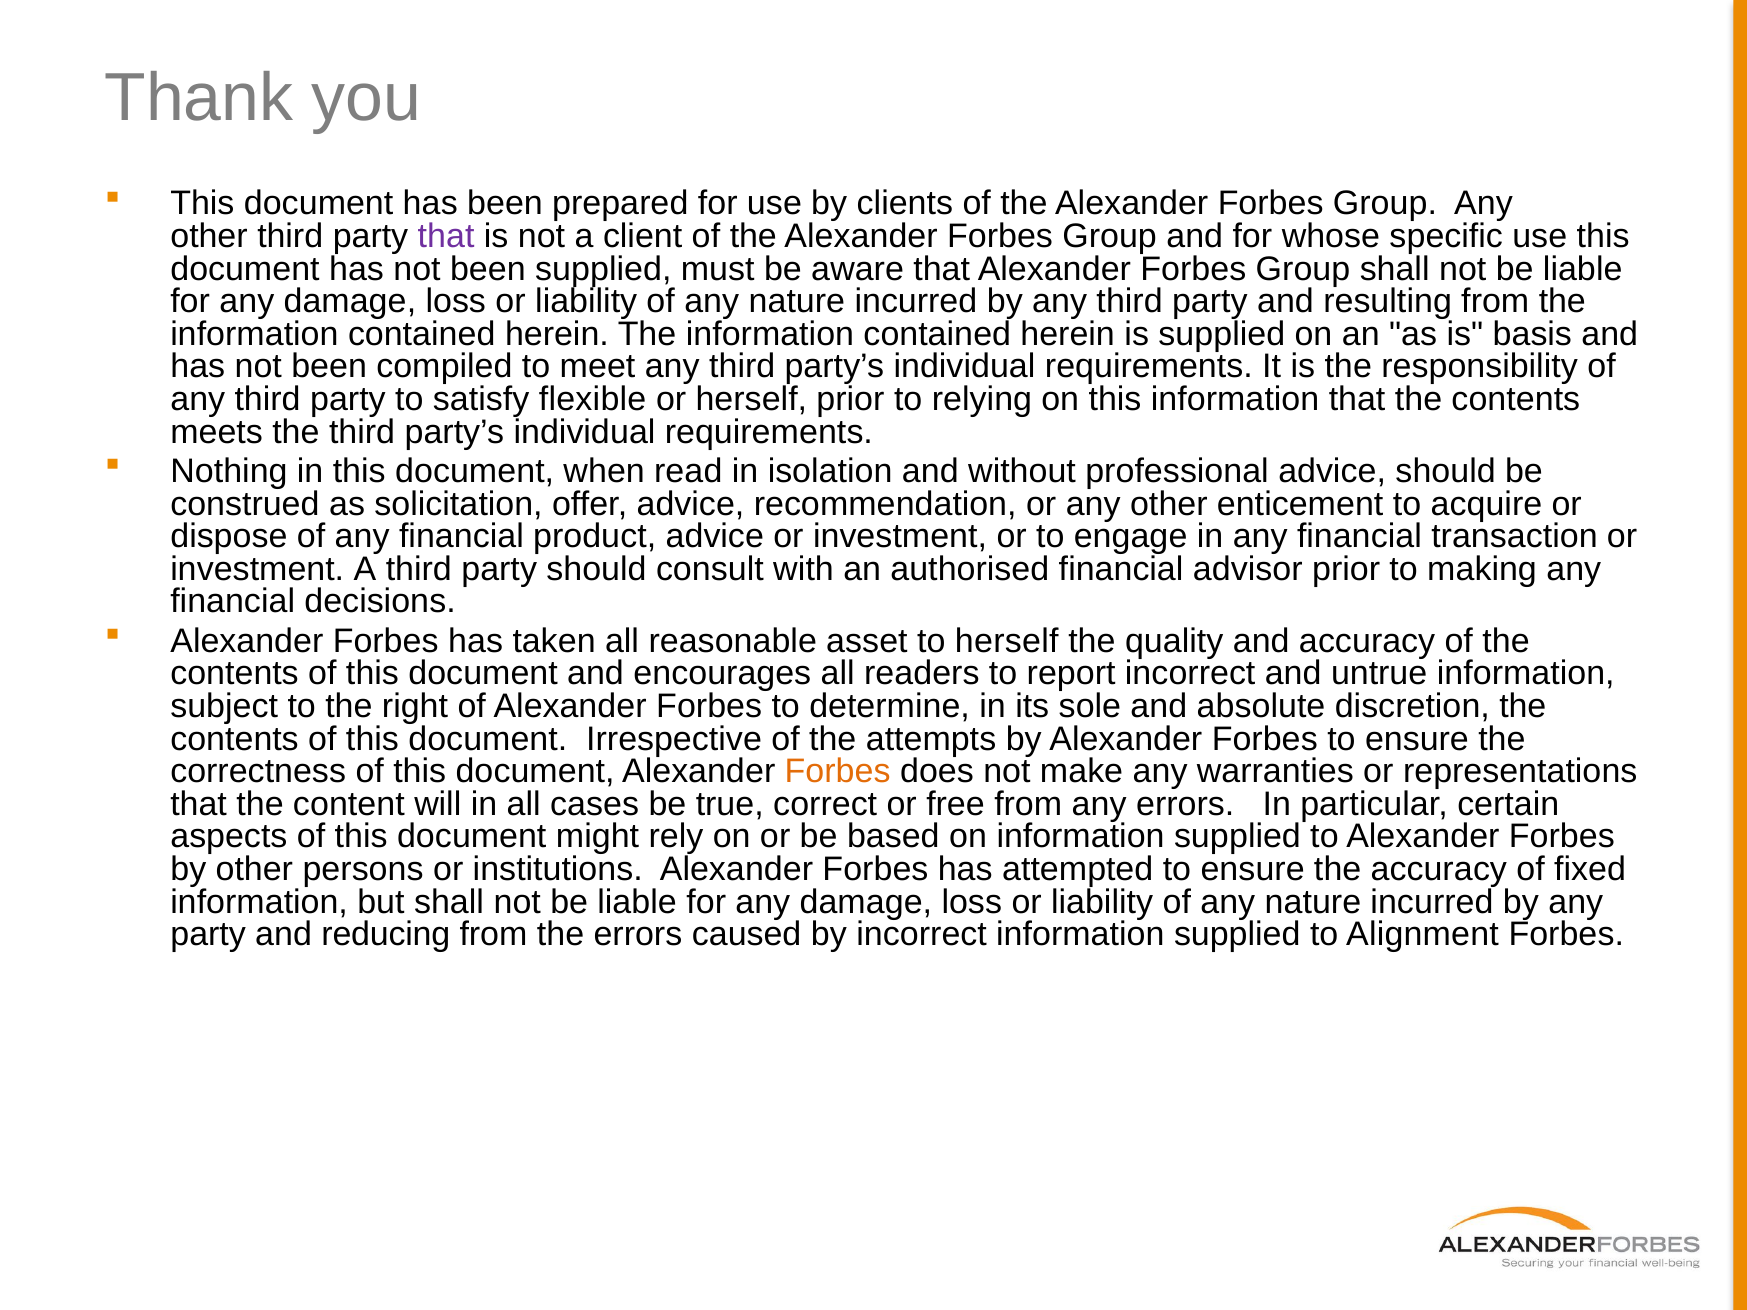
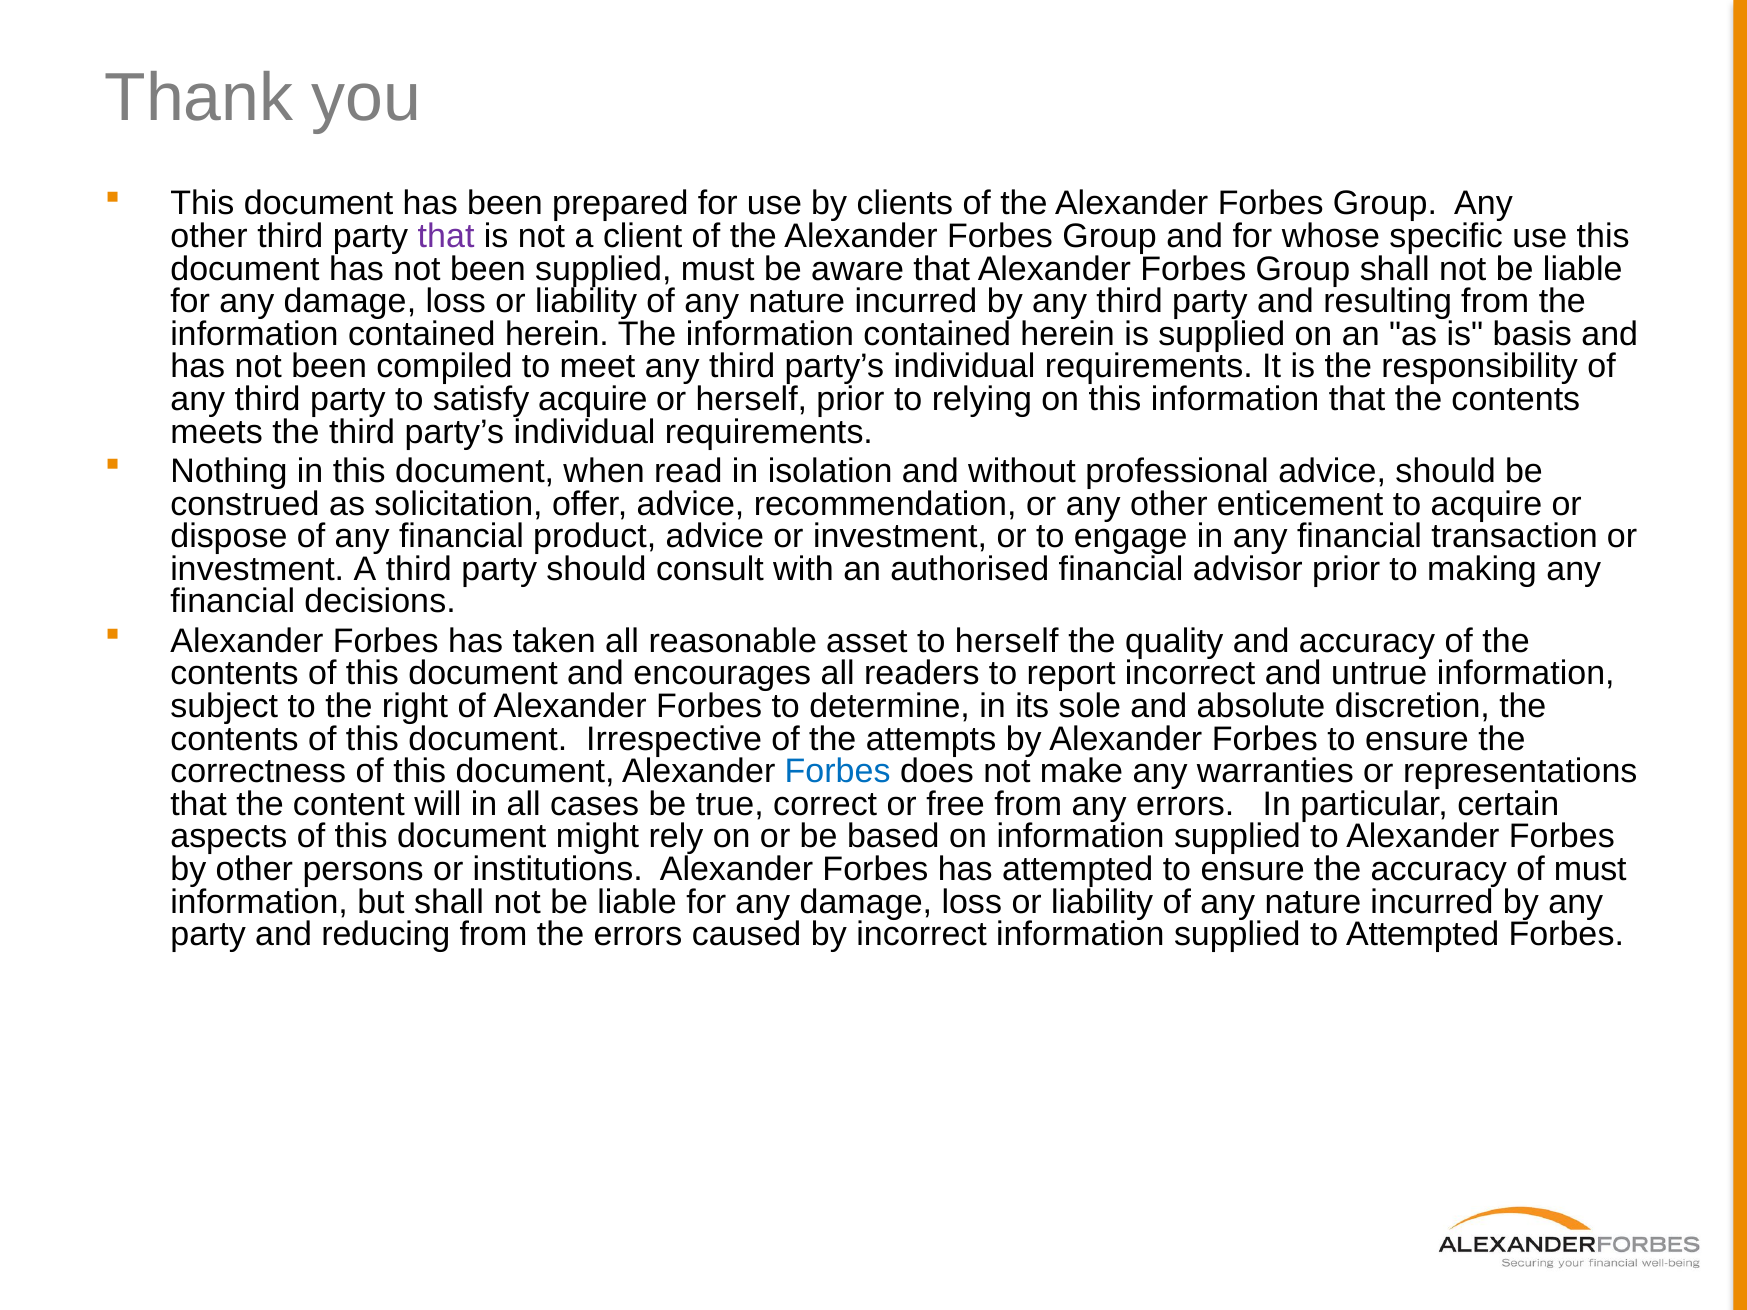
satisfy flexible: flexible -> acquire
Forbes at (838, 772) colour: orange -> blue
of fixed: fixed -> must
to Alignment: Alignment -> Attempted
